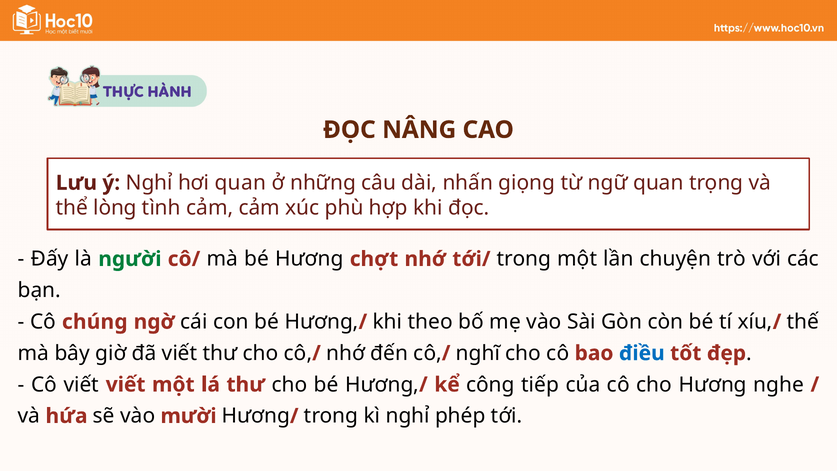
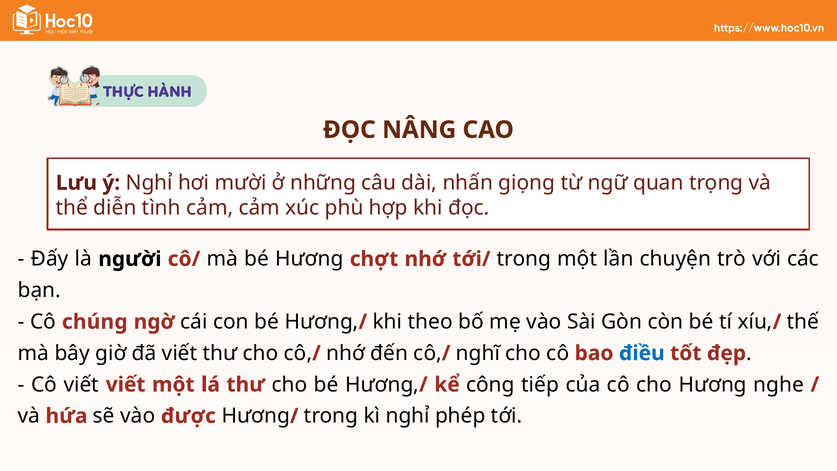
hơi quan: quan -> mười
lòng: lòng -> diễn
người colour: green -> black
mười: mười -> được
